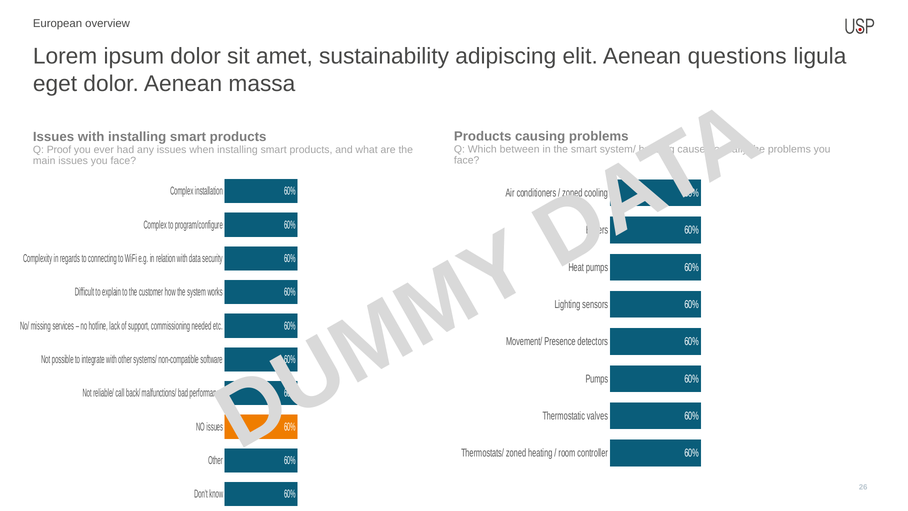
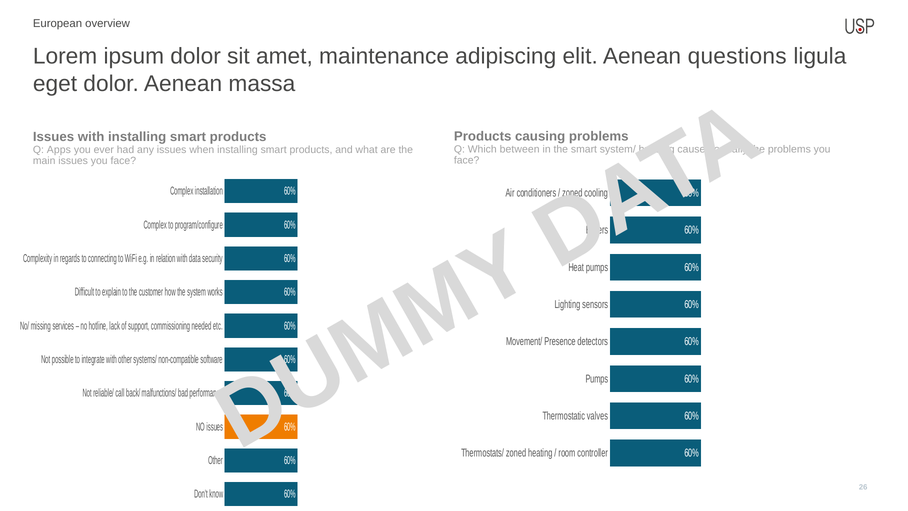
sustainability: sustainability -> maintenance
Proof: Proof -> Apps
